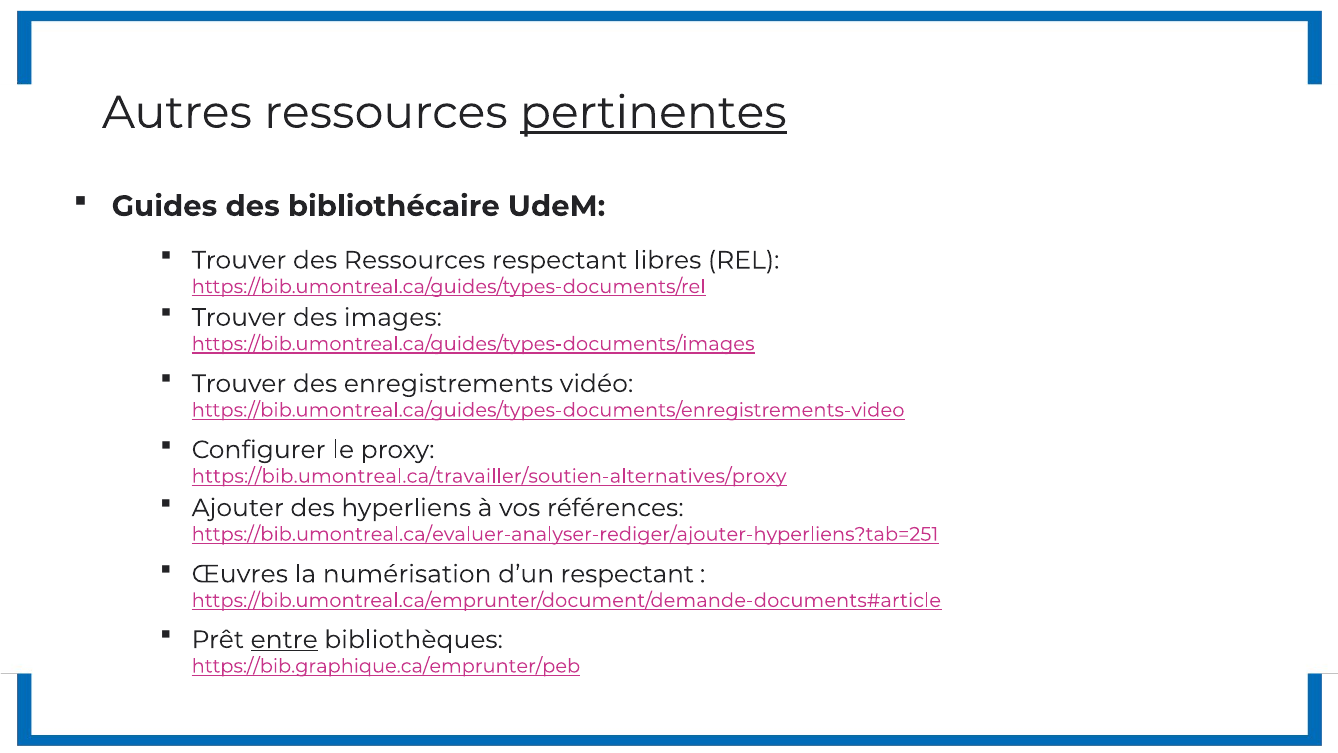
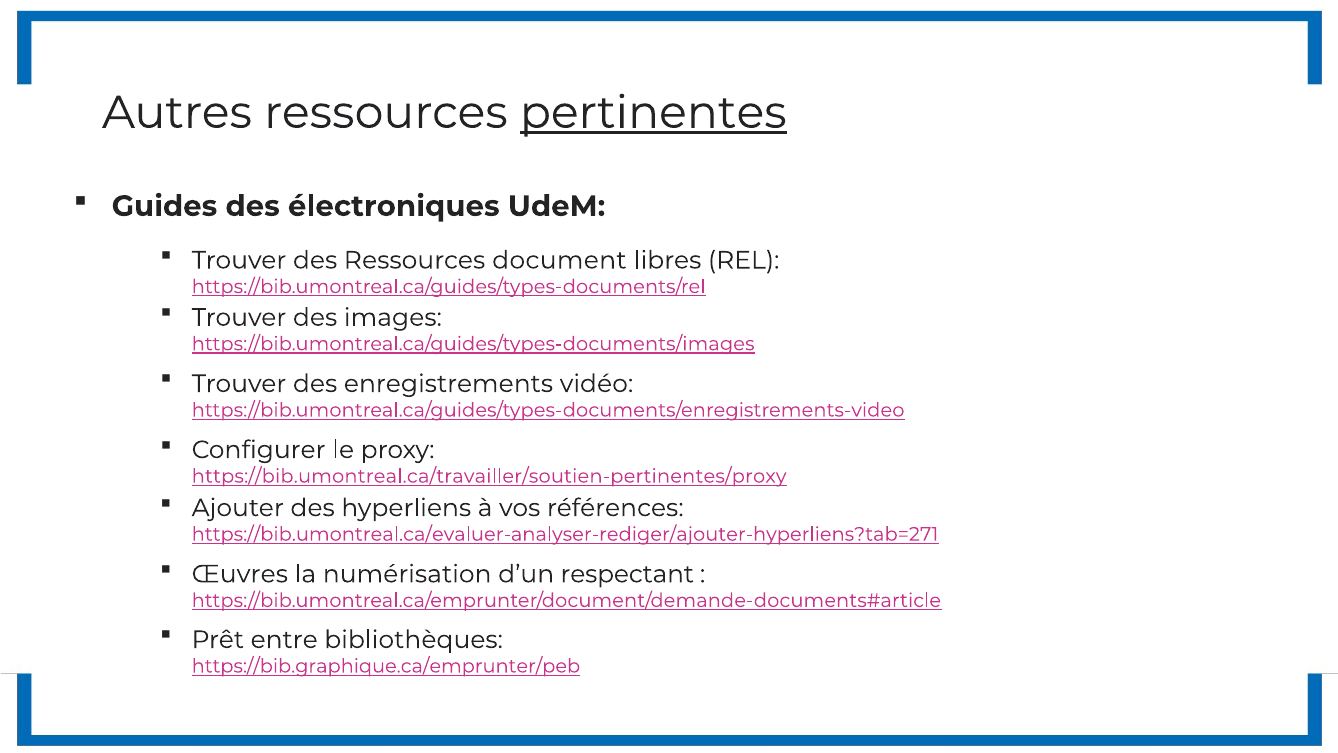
bibliothécaire: bibliothécaire -> électroniques
Ressources respectant: respectant -> document
https://bib.umontreal.ca/travailler/soutien-alternatives/proxy: https://bib.umontreal.ca/travailler/soutien-alternatives/proxy -> https://bib.umontreal.ca/travailler/soutien-pertinentes/proxy
https://bib.umontreal.ca/evaluer-analyser-rediger/ajouter-hyperliens?tab=251: https://bib.umontreal.ca/evaluer-analyser-rediger/ajouter-hyperliens?tab=251 -> https://bib.umontreal.ca/evaluer-analyser-rediger/ajouter-hyperliens?tab=271
entre underline: present -> none
